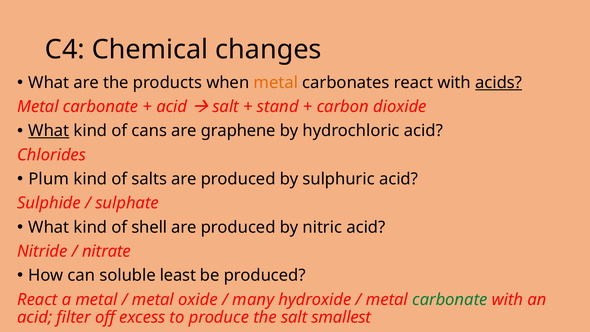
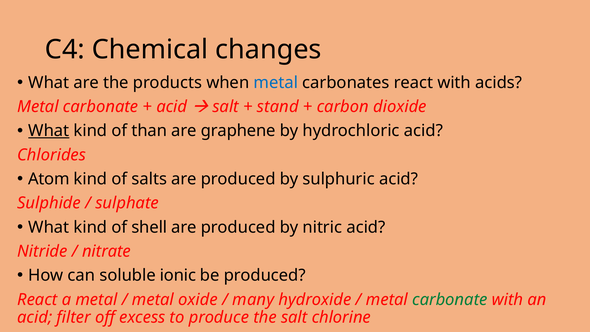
metal at (276, 83) colour: orange -> blue
acids underline: present -> none
cans: cans -> than
Plum: Plum -> Atom
least: least -> ionic
smallest: smallest -> chlorine
